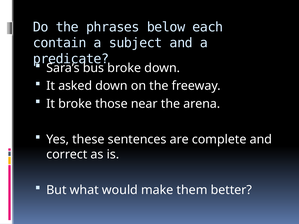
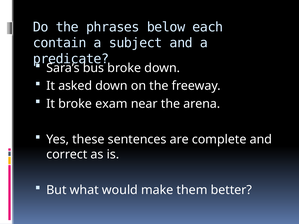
those: those -> exam
